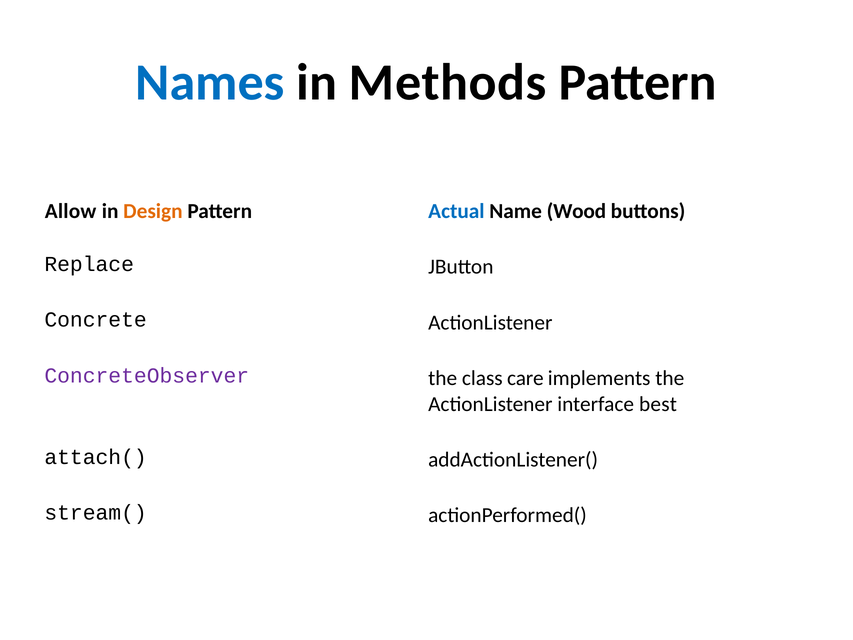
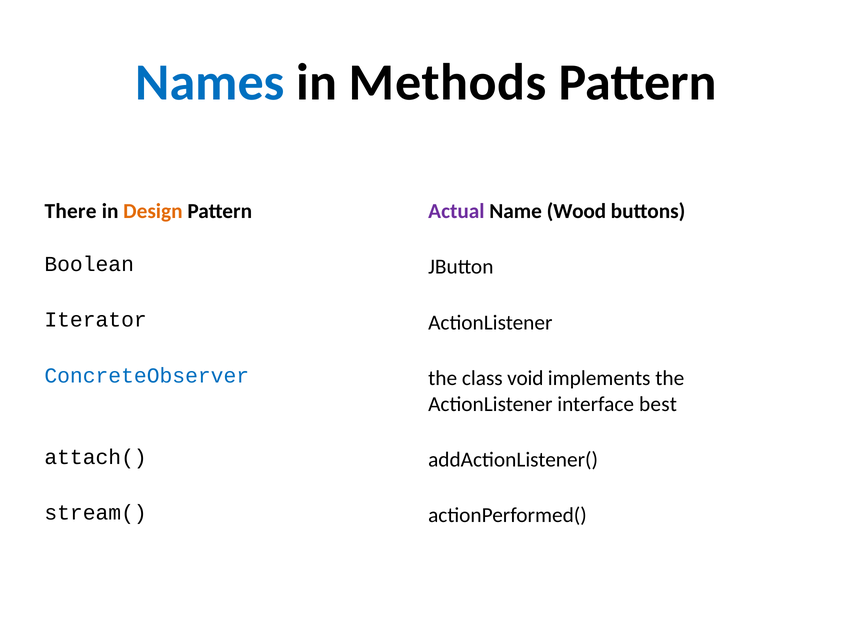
Allow: Allow -> There
Actual colour: blue -> purple
Replace: Replace -> Boolean
Concrete: Concrete -> Iterator
ConcreteObserver colour: purple -> blue
care: care -> void
